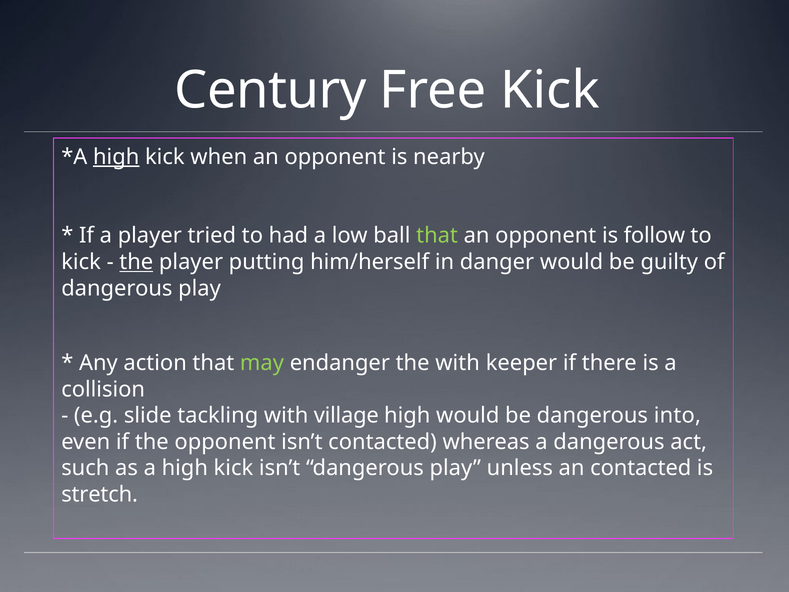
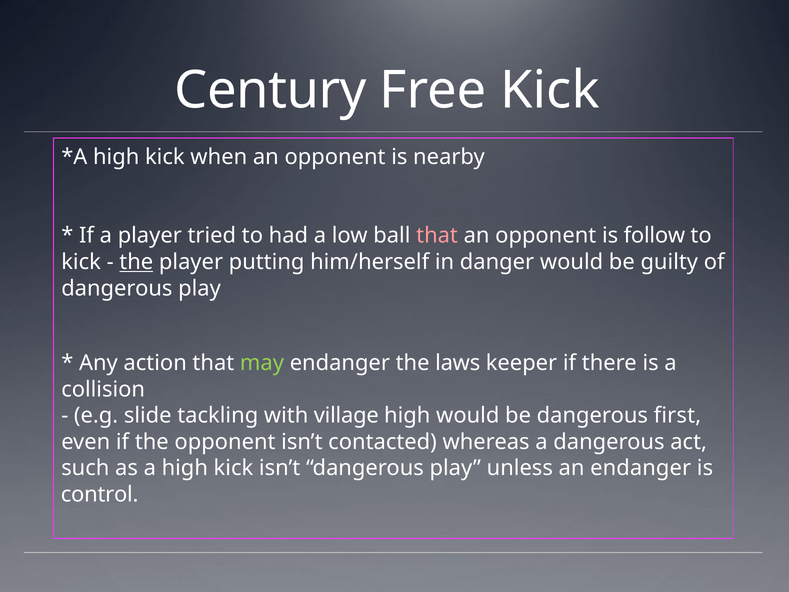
high at (116, 157) underline: present -> none
that at (437, 236) colour: light green -> pink
the with: with -> laws
into: into -> first
an contacted: contacted -> endanger
stretch: stretch -> control
